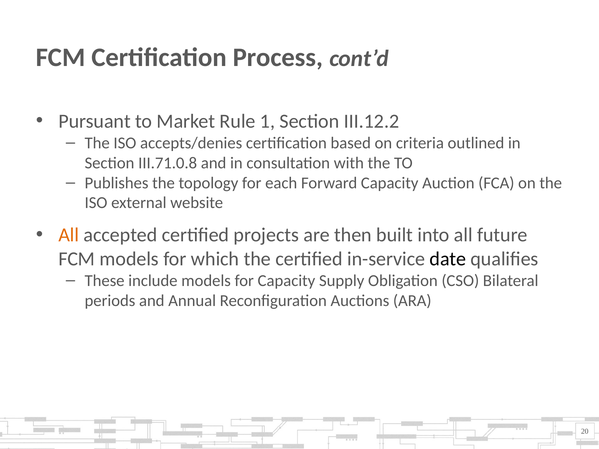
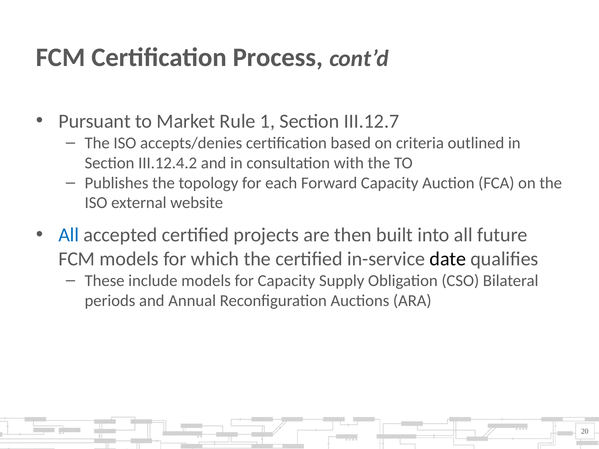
III.12.2: III.12.2 -> III.12.7
III.71.0.8: III.71.0.8 -> III.12.4.2
All at (69, 235) colour: orange -> blue
